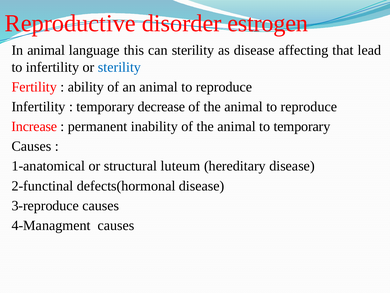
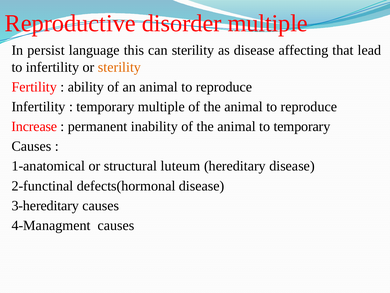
disorder estrogen: estrogen -> multiple
In animal: animal -> persist
sterility at (119, 67) colour: blue -> orange
temporary decrease: decrease -> multiple
3-reproduce: 3-reproduce -> 3-hereditary
